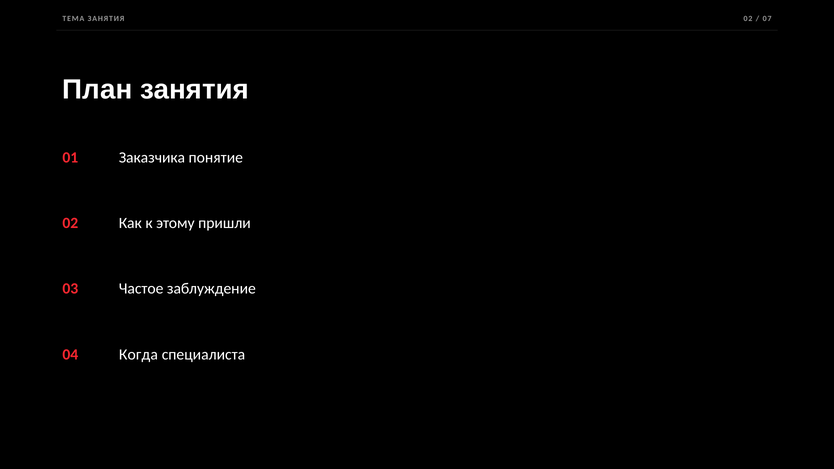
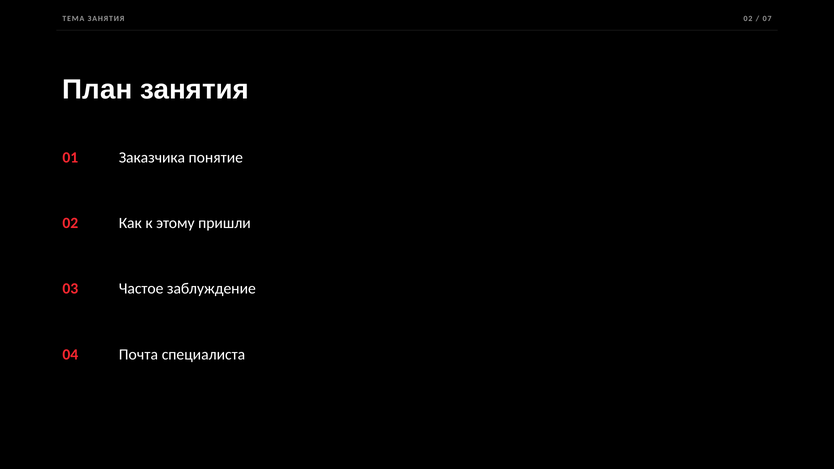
Когда: Когда -> Почта
